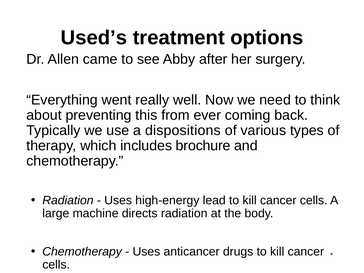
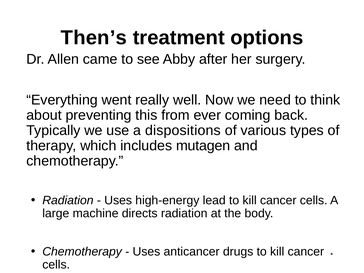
Used’s: Used’s -> Then’s
brochure: brochure -> mutagen
